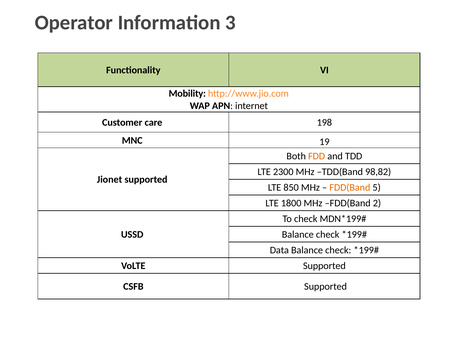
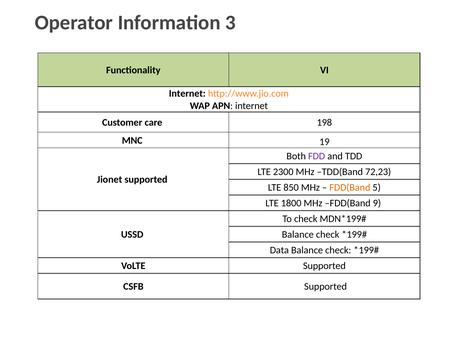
Mobility at (187, 94): Mobility -> Internet
FDD colour: orange -> purple
98,82: 98,82 -> 72,23
2: 2 -> 9
